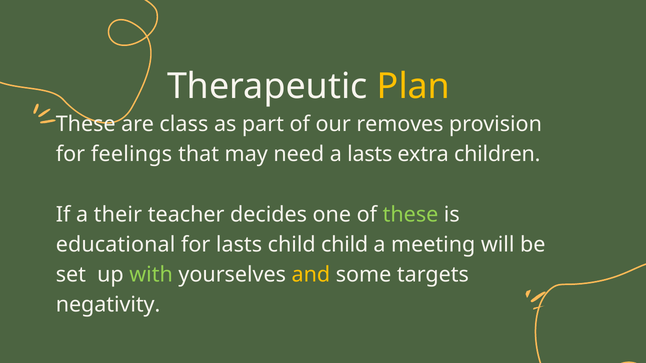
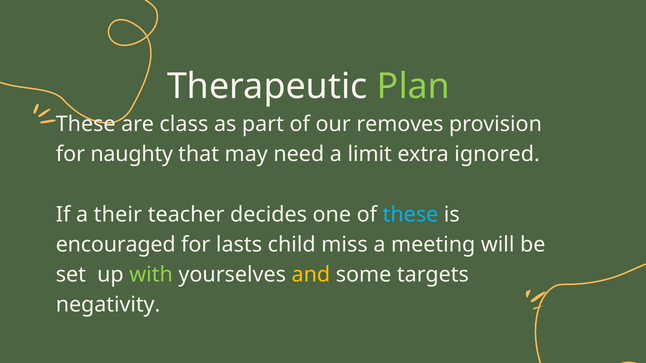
Plan colour: yellow -> light green
feelings: feelings -> naughty
a lasts: lasts -> limit
children: children -> ignored
these at (411, 215) colour: light green -> light blue
educational: educational -> encouraged
child child: child -> miss
